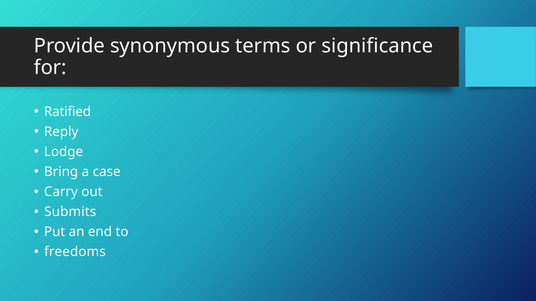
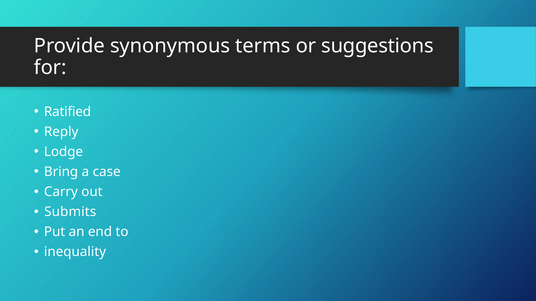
significance: significance -> suggestions
freedoms: freedoms -> inequality
